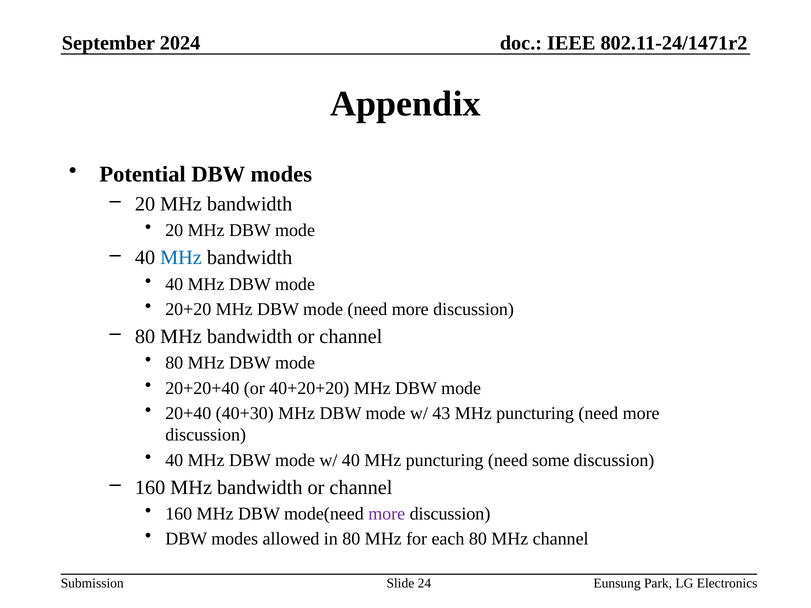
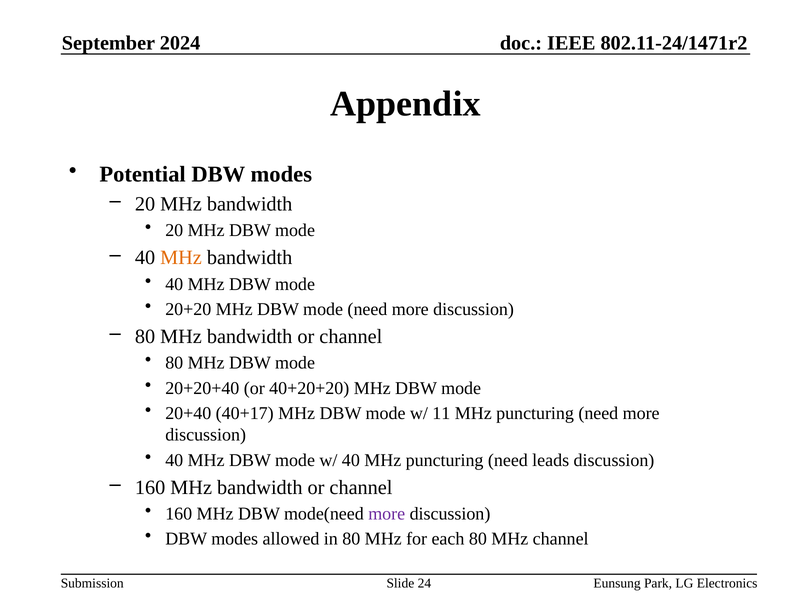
MHz at (181, 258) colour: blue -> orange
40+30: 40+30 -> 40+17
43: 43 -> 11
some: some -> leads
